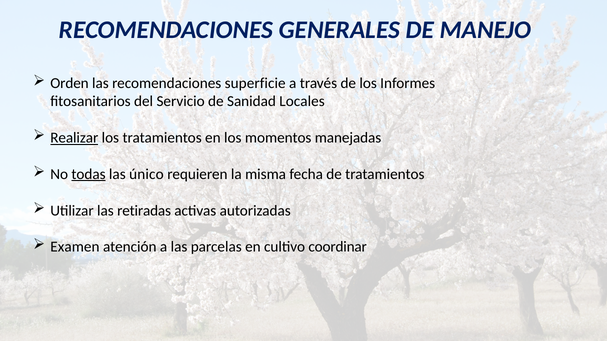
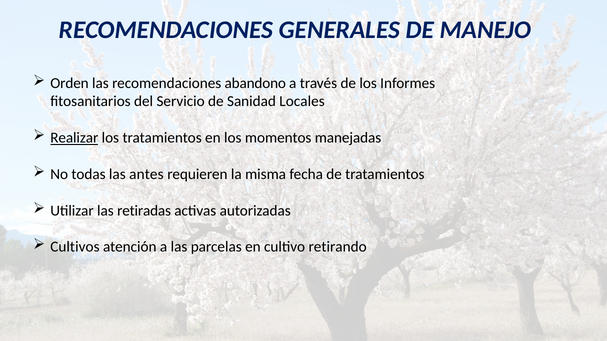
superficie: superficie -> abandono
todas underline: present -> none
único: único -> antes
Examen: Examen -> Cultivos
coordinar: coordinar -> retirando
